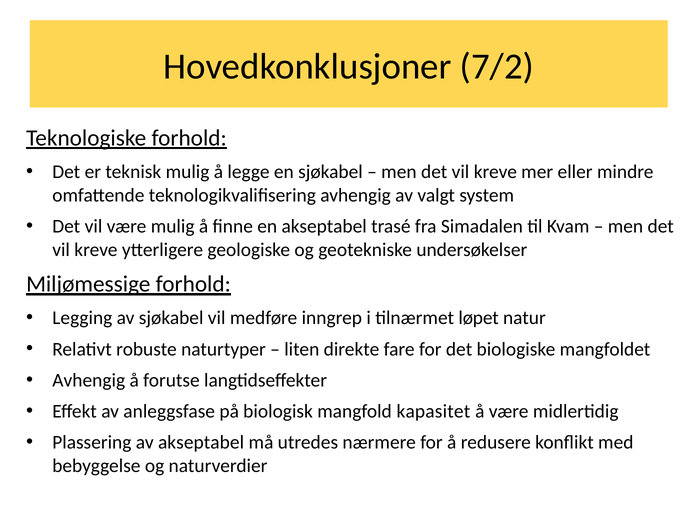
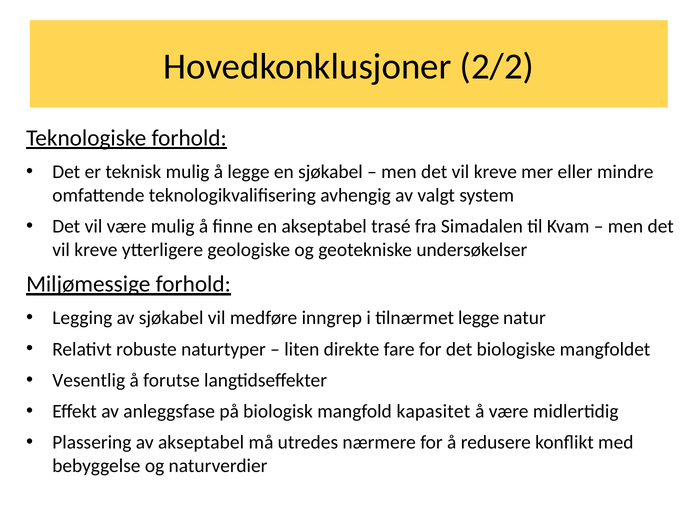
7/2: 7/2 -> 2/2
tilnærmet løpet: løpet -> legge
Avhengig at (89, 380): Avhengig -> Vesentlig
